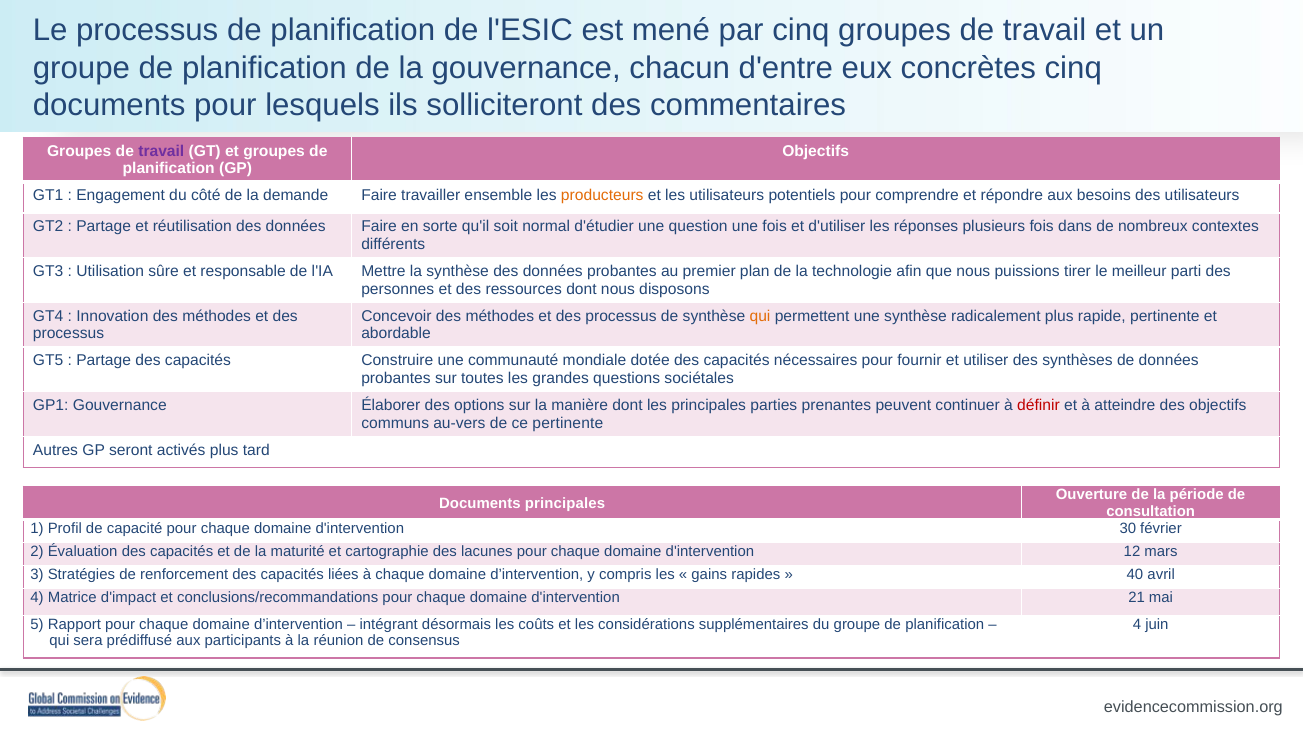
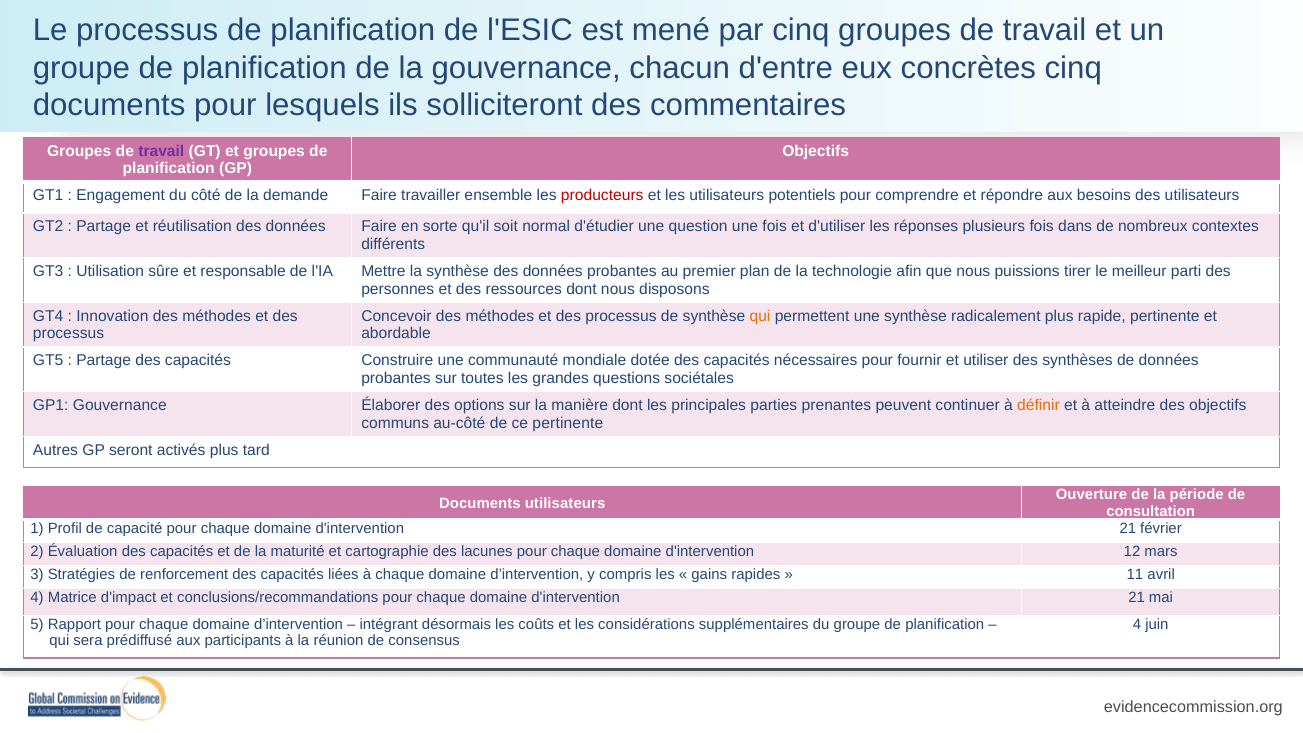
producteurs colour: orange -> red
définir colour: red -> orange
au-vers: au-vers -> au-côté
Documents principales: principales -> utilisateurs
30 at (1128, 528): 30 -> 21
40: 40 -> 11
